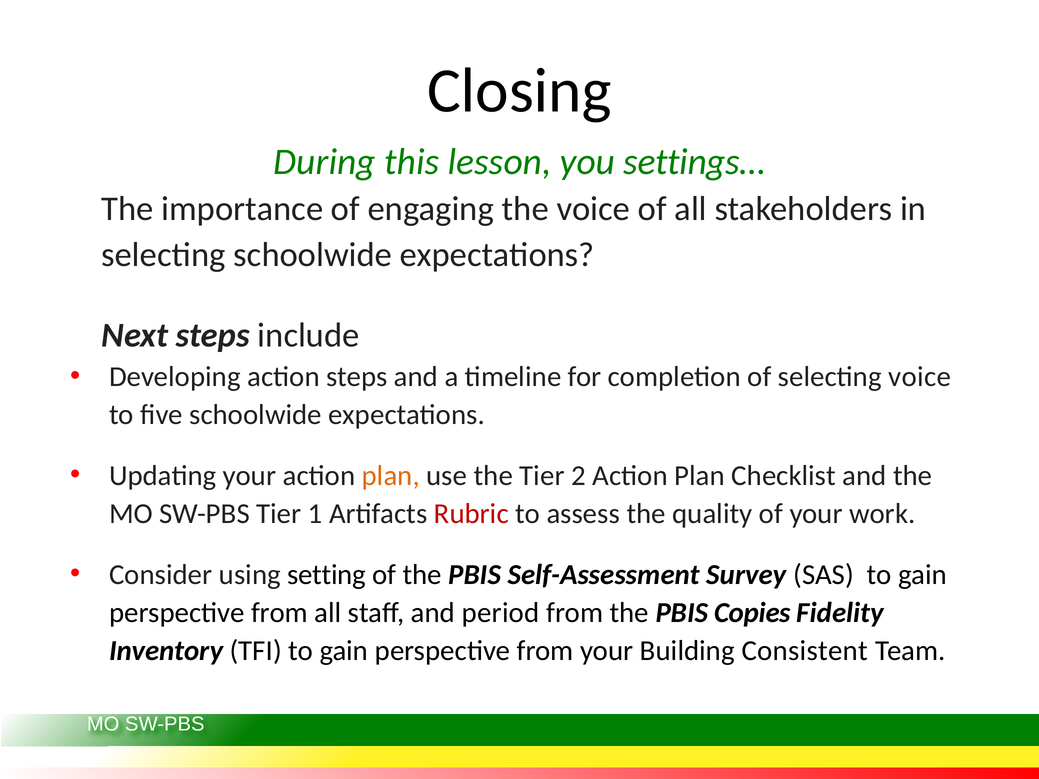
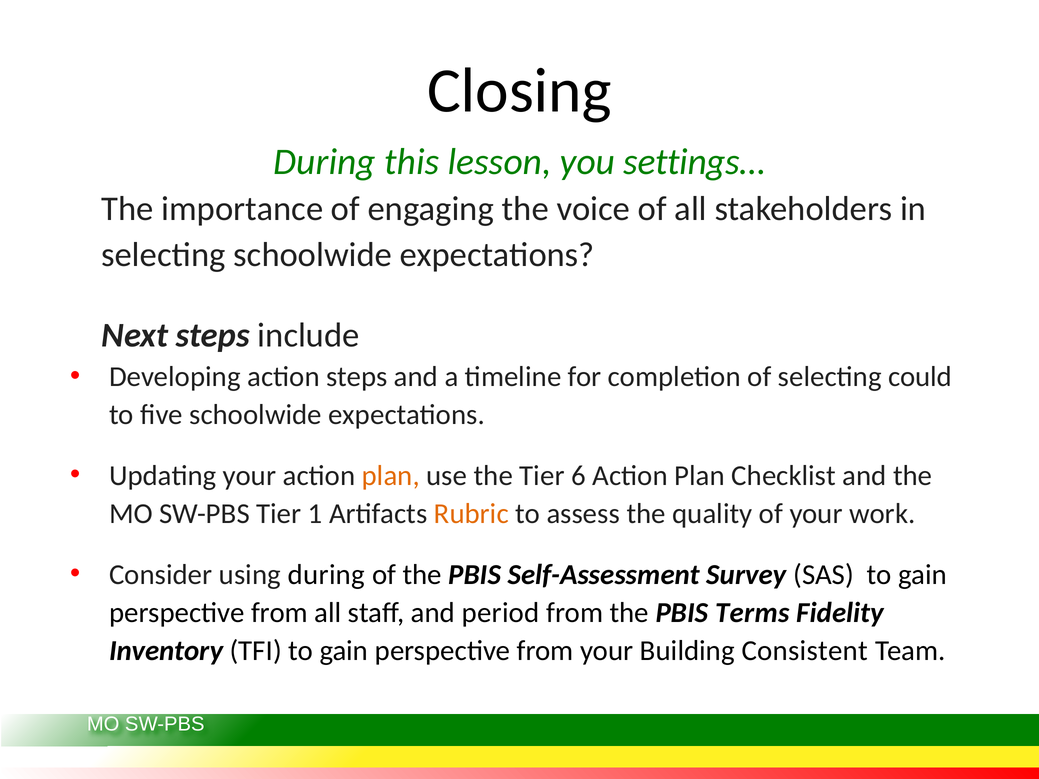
selecting voice: voice -> could
2: 2 -> 6
Rubric colour: red -> orange
using setting: setting -> during
Copies: Copies -> Terms
